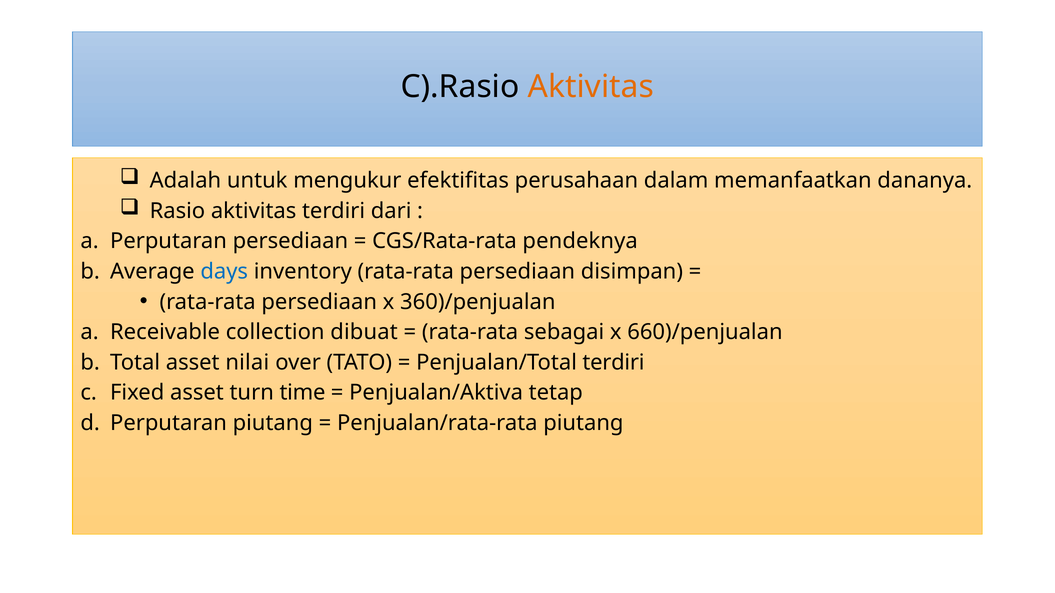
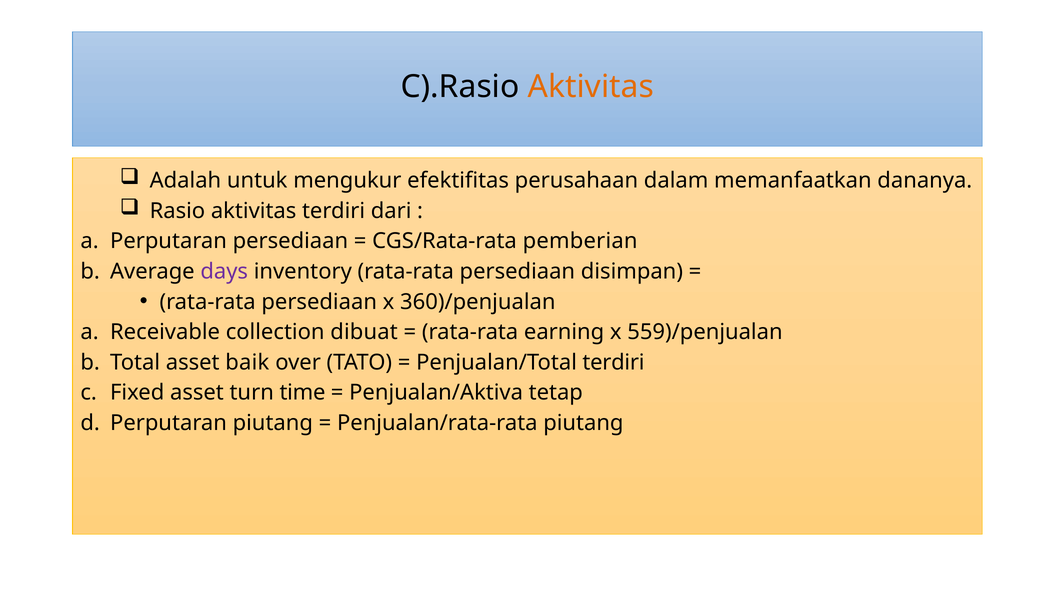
pendeknya: pendeknya -> pemberian
days colour: blue -> purple
sebagai: sebagai -> earning
660)/penjualan: 660)/penjualan -> 559)/penjualan
nilai: nilai -> baik
